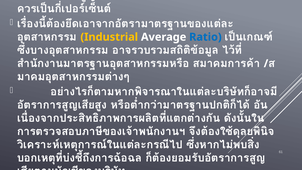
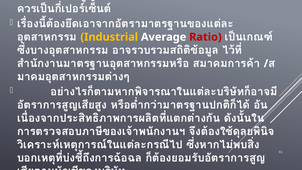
Ratio colour: blue -> red
